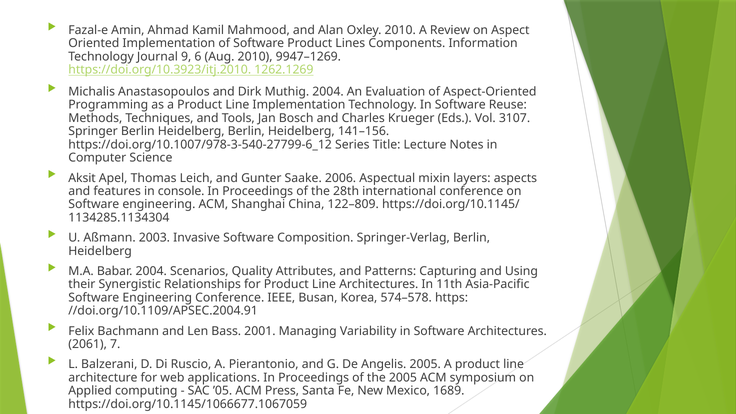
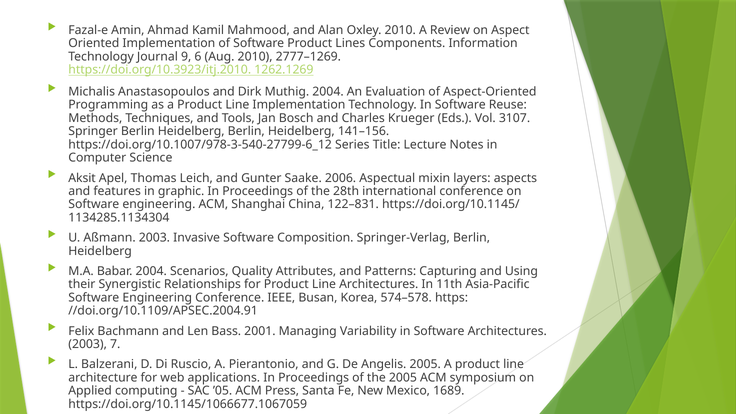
9947–1269: 9947–1269 -> 2777–1269
console: console -> graphic
122–809: 122–809 -> 122–831
2061 at (88, 344): 2061 -> 2003
